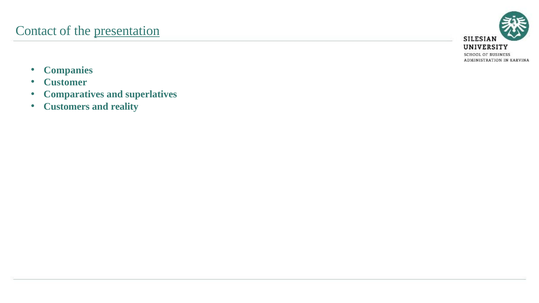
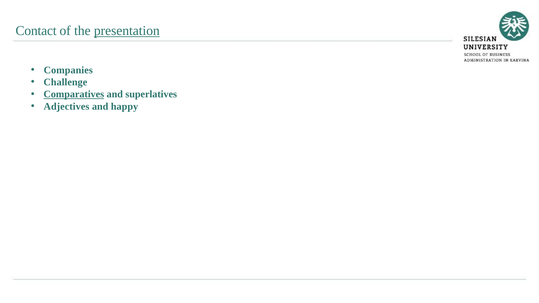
Customer: Customer -> Challenge
Comparatives underline: none -> present
Customers: Customers -> Adjectives
reality: reality -> happy
